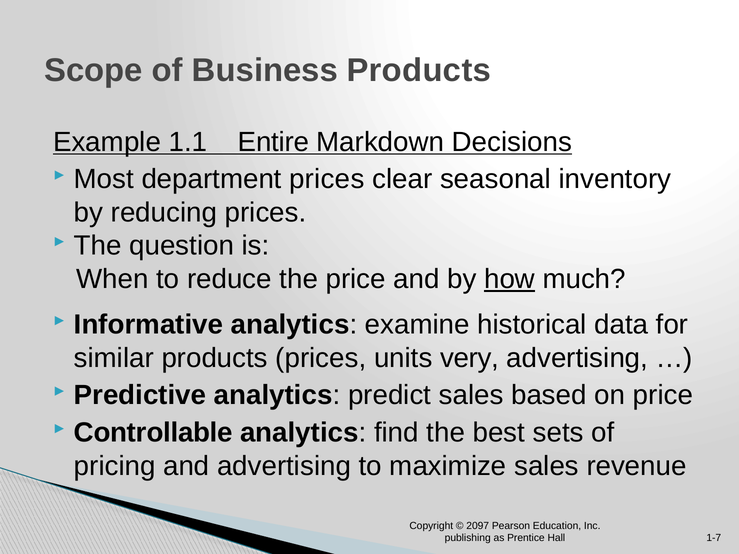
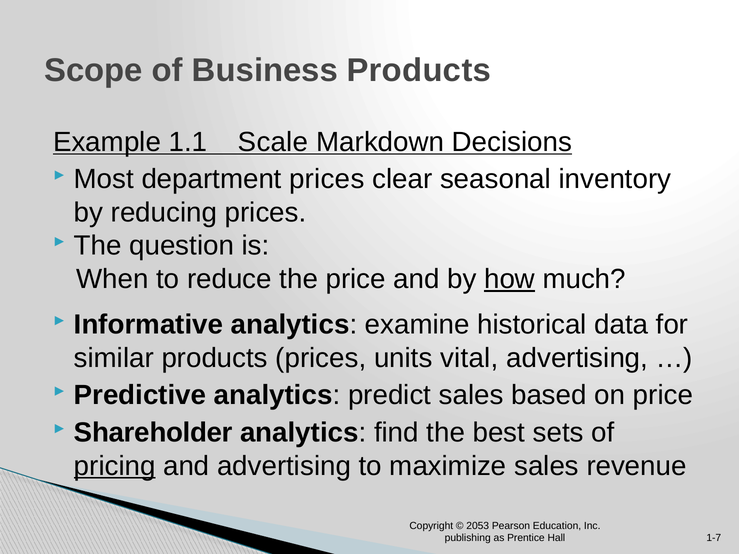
Entire: Entire -> Scale
very: very -> vital
Controllable: Controllable -> Shareholder
pricing underline: none -> present
2097: 2097 -> 2053
